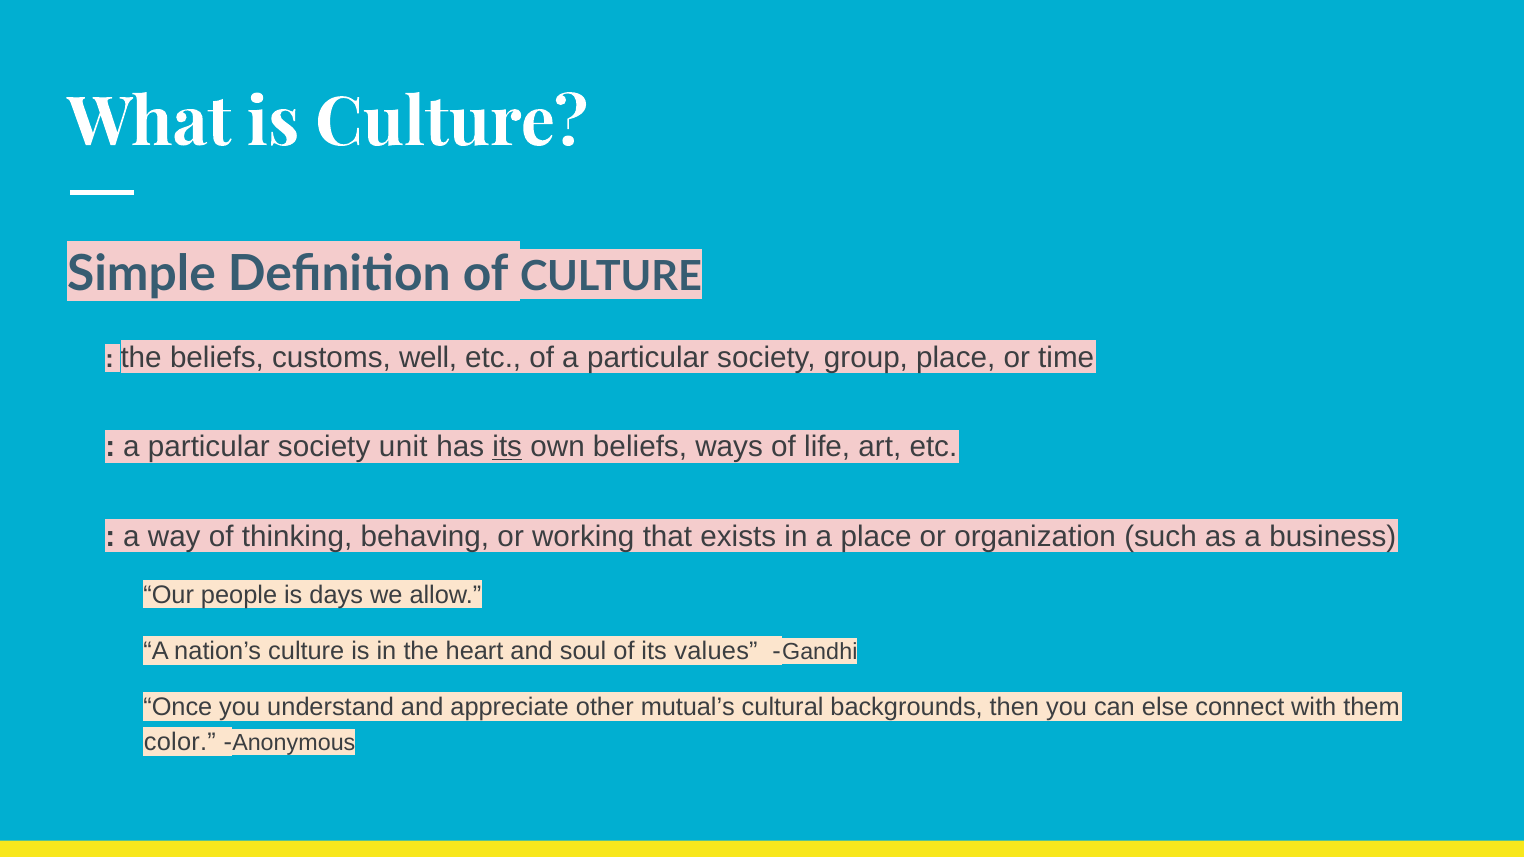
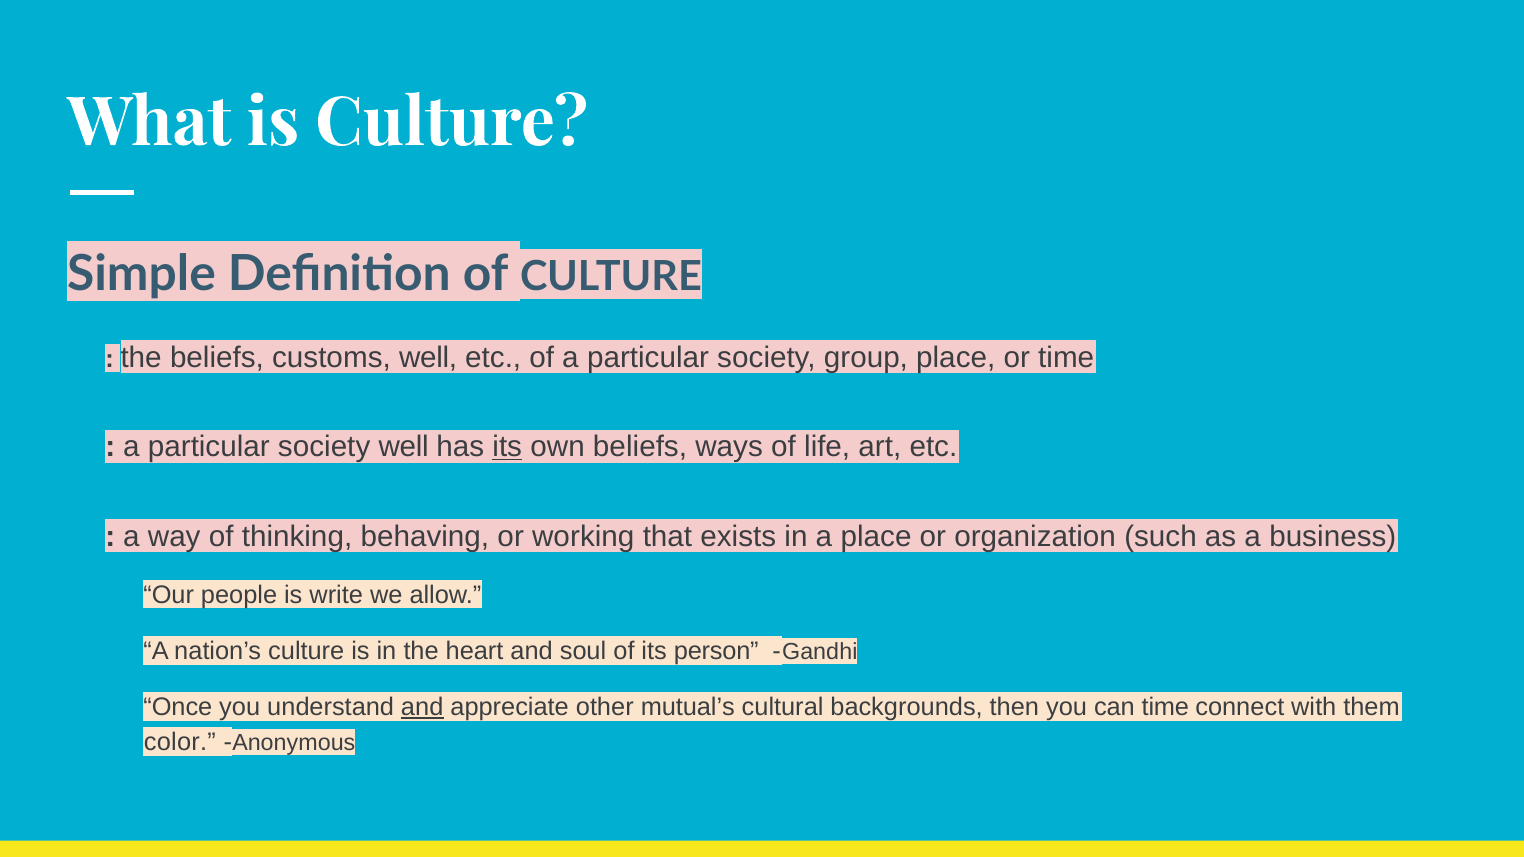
society unit: unit -> well
days: days -> write
values: values -> person
and at (422, 707) underline: none -> present
can else: else -> time
